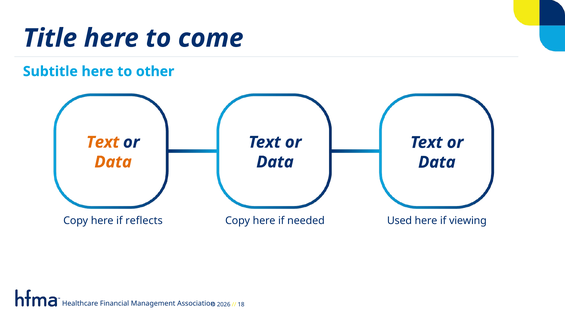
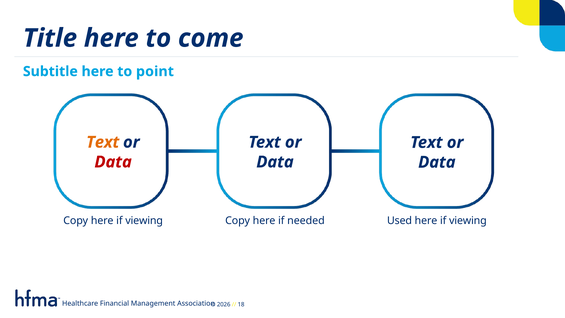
other: other -> point
Data at (113, 162) colour: orange -> red
Copy here if reflects: reflects -> viewing
